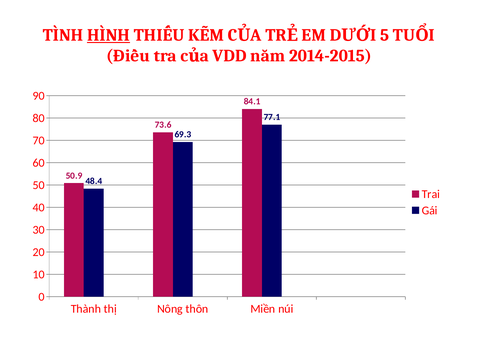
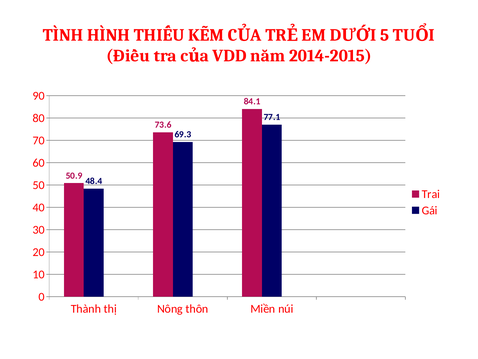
HÌNH underline: present -> none
